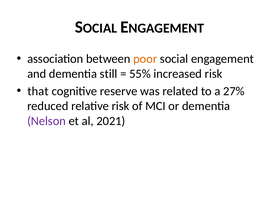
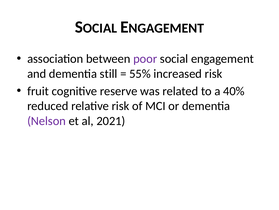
poor colour: orange -> purple
that: that -> fruit
27%: 27% -> 40%
